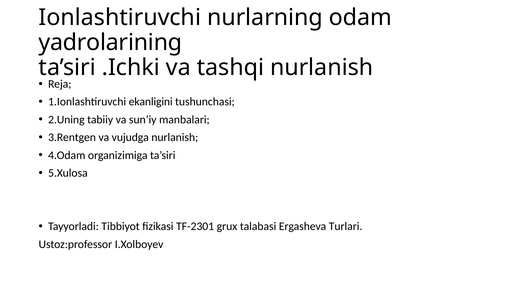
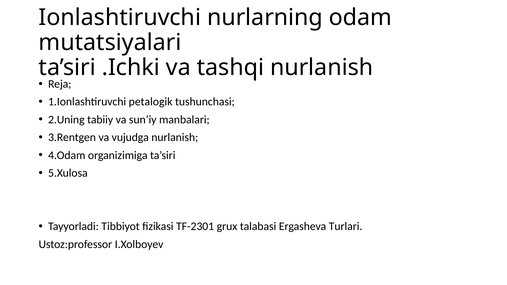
yadrolarining: yadrolarining -> mutatsiyalari
ekanligini: ekanligini -> petalogik
